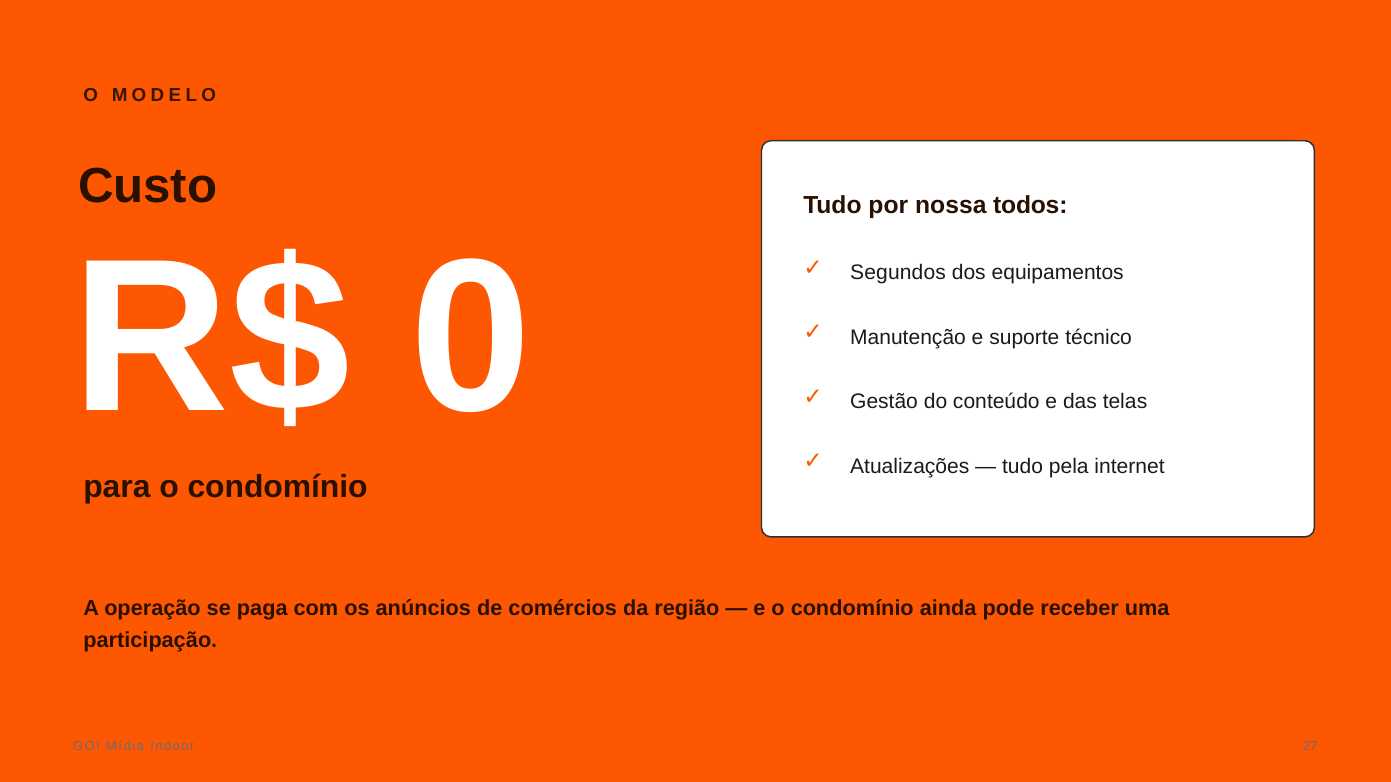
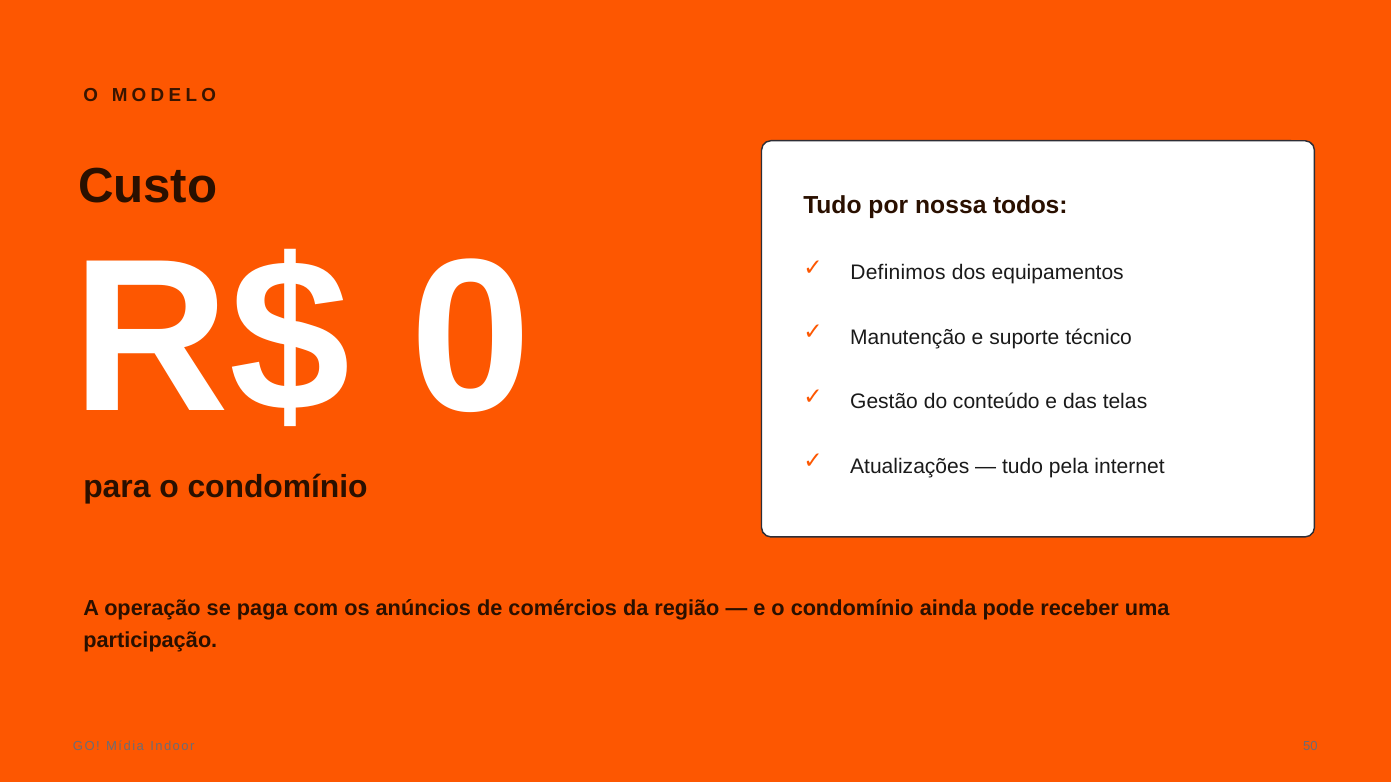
Segundos: Segundos -> Definimos
27: 27 -> 50
